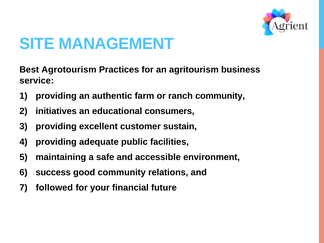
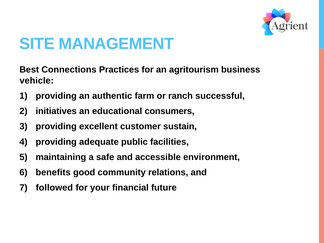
Agrotourism: Agrotourism -> Connections
service: service -> vehicle
ranch community: community -> successful
success: success -> benefits
